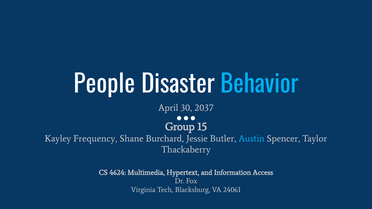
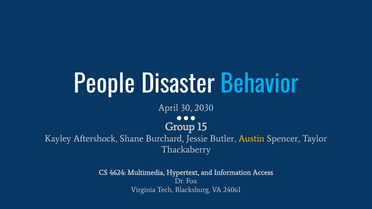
2037: 2037 -> 2030
Frequency: Frequency -> Aftershock
Austin colour: light blue -> yellow
